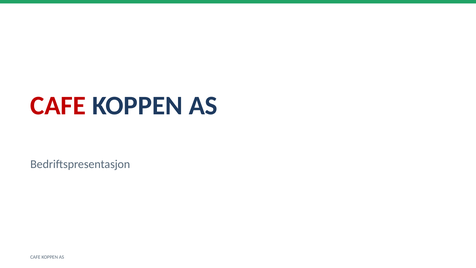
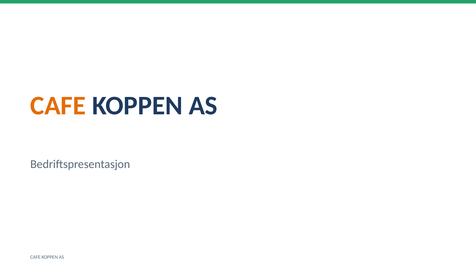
CAFE at (58, 106) colour: red -> orange
